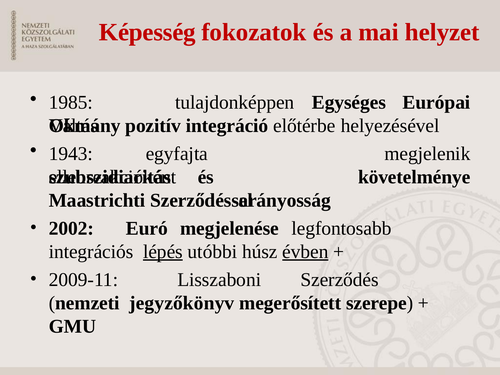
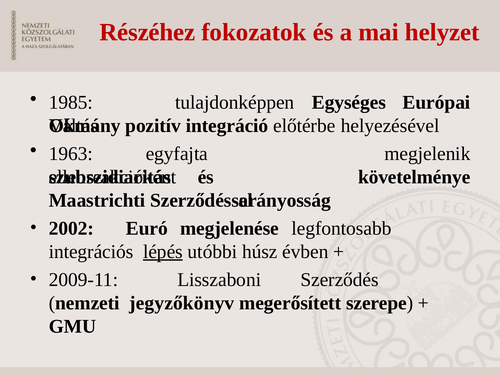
Képesség: Képesség -> Részéhez
1943: 1943 -> 1963
évben underline: present -> none
